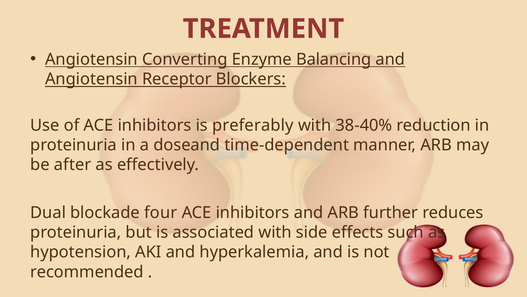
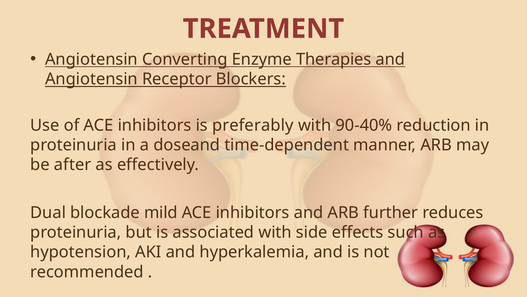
Balancing: Balancing -> Therapies
38-40%: 38-40% -> 90-40%
four: four -> mild
